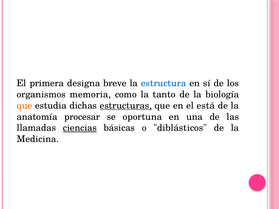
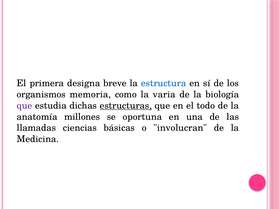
tanto: tanto -> varia
que at (24, 106) colour: orange -> purple
está: está -> todo
procesar: procesar -> millones
ciencias underline: present -> none
diblásticos: diblásticos -> involucran
